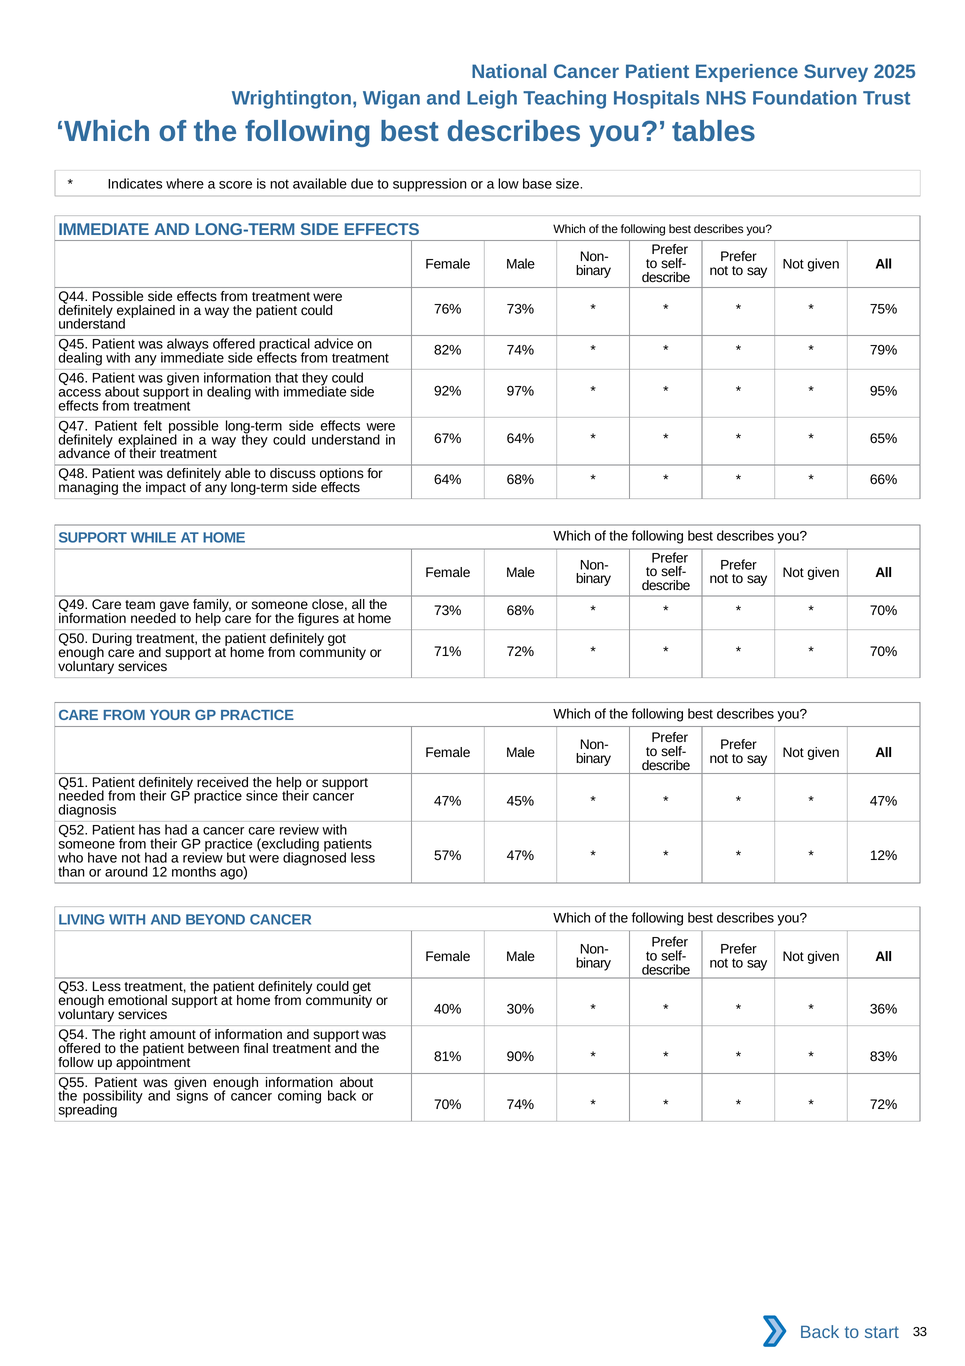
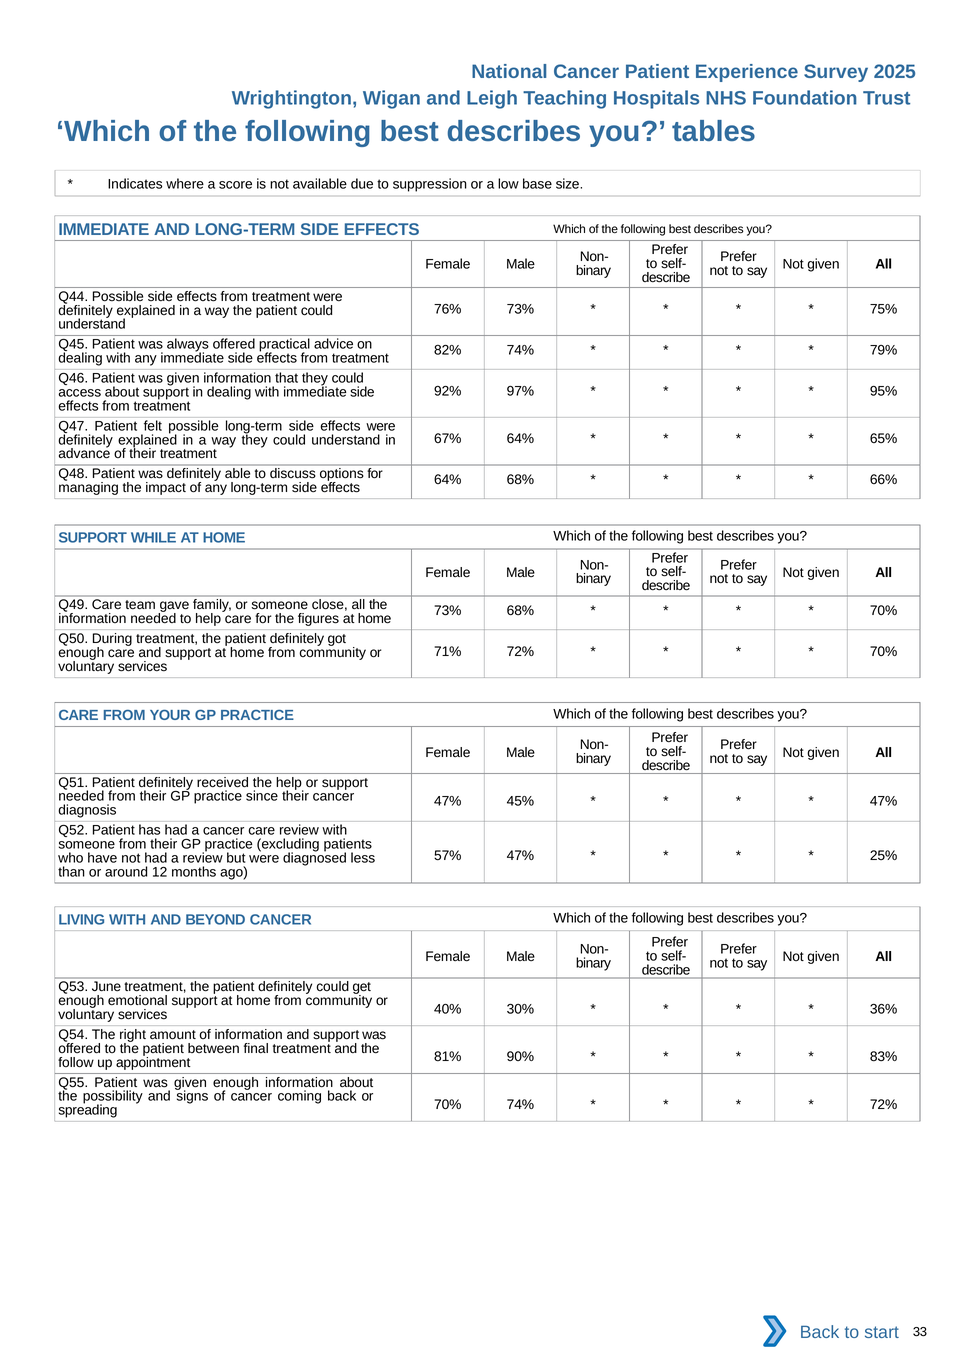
12%: 12% -> 25%
Q53 Less: Less -> June
